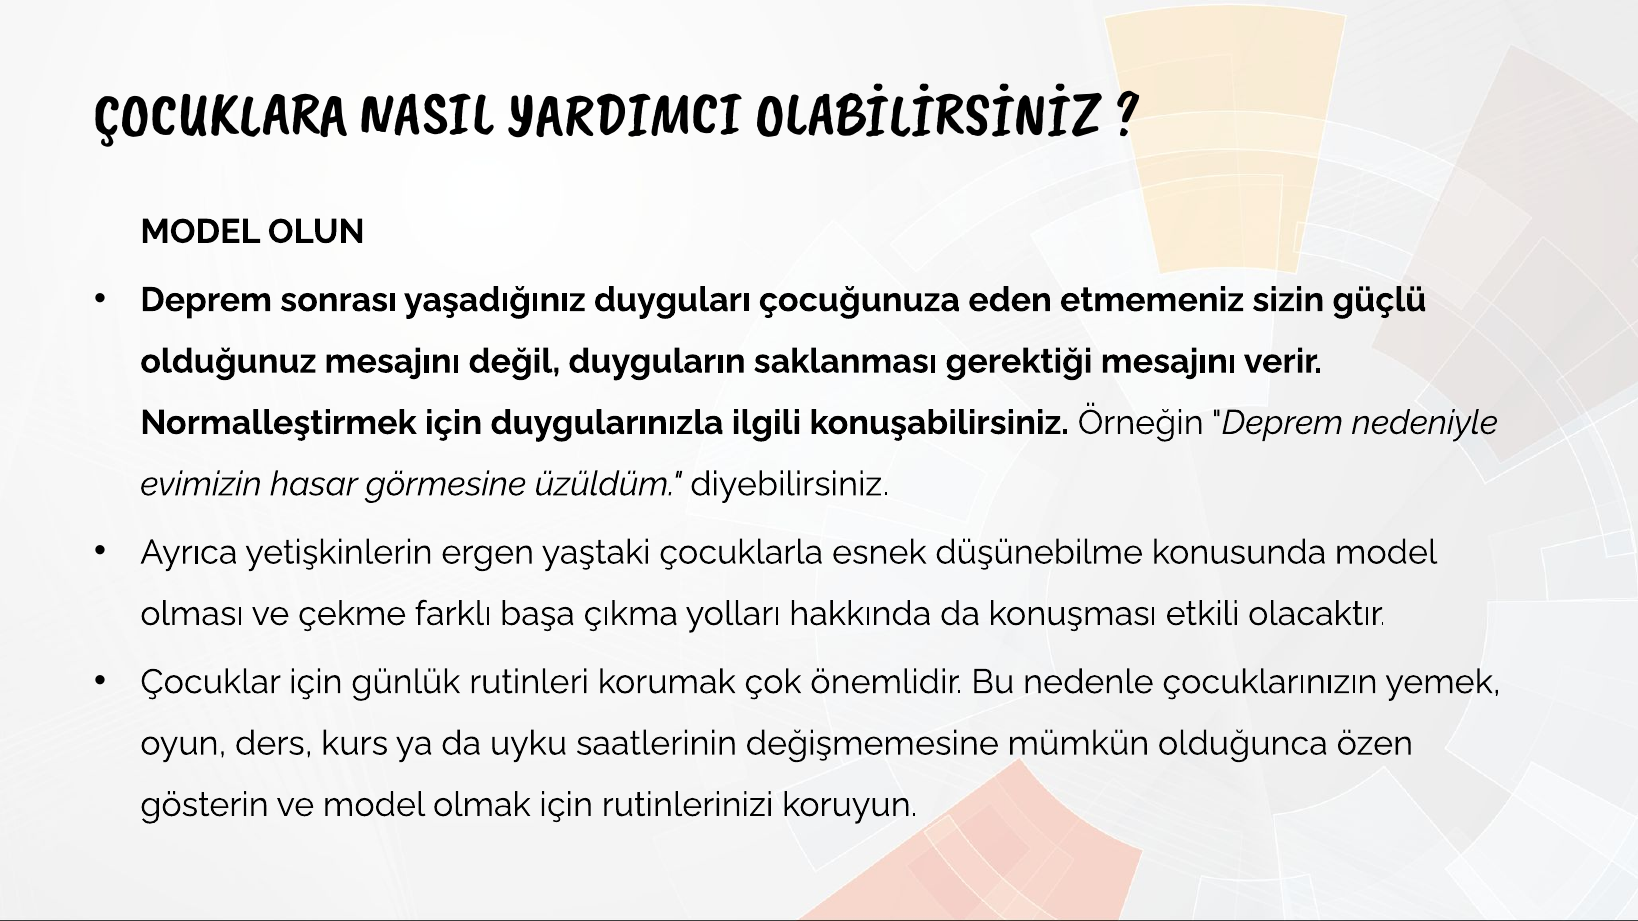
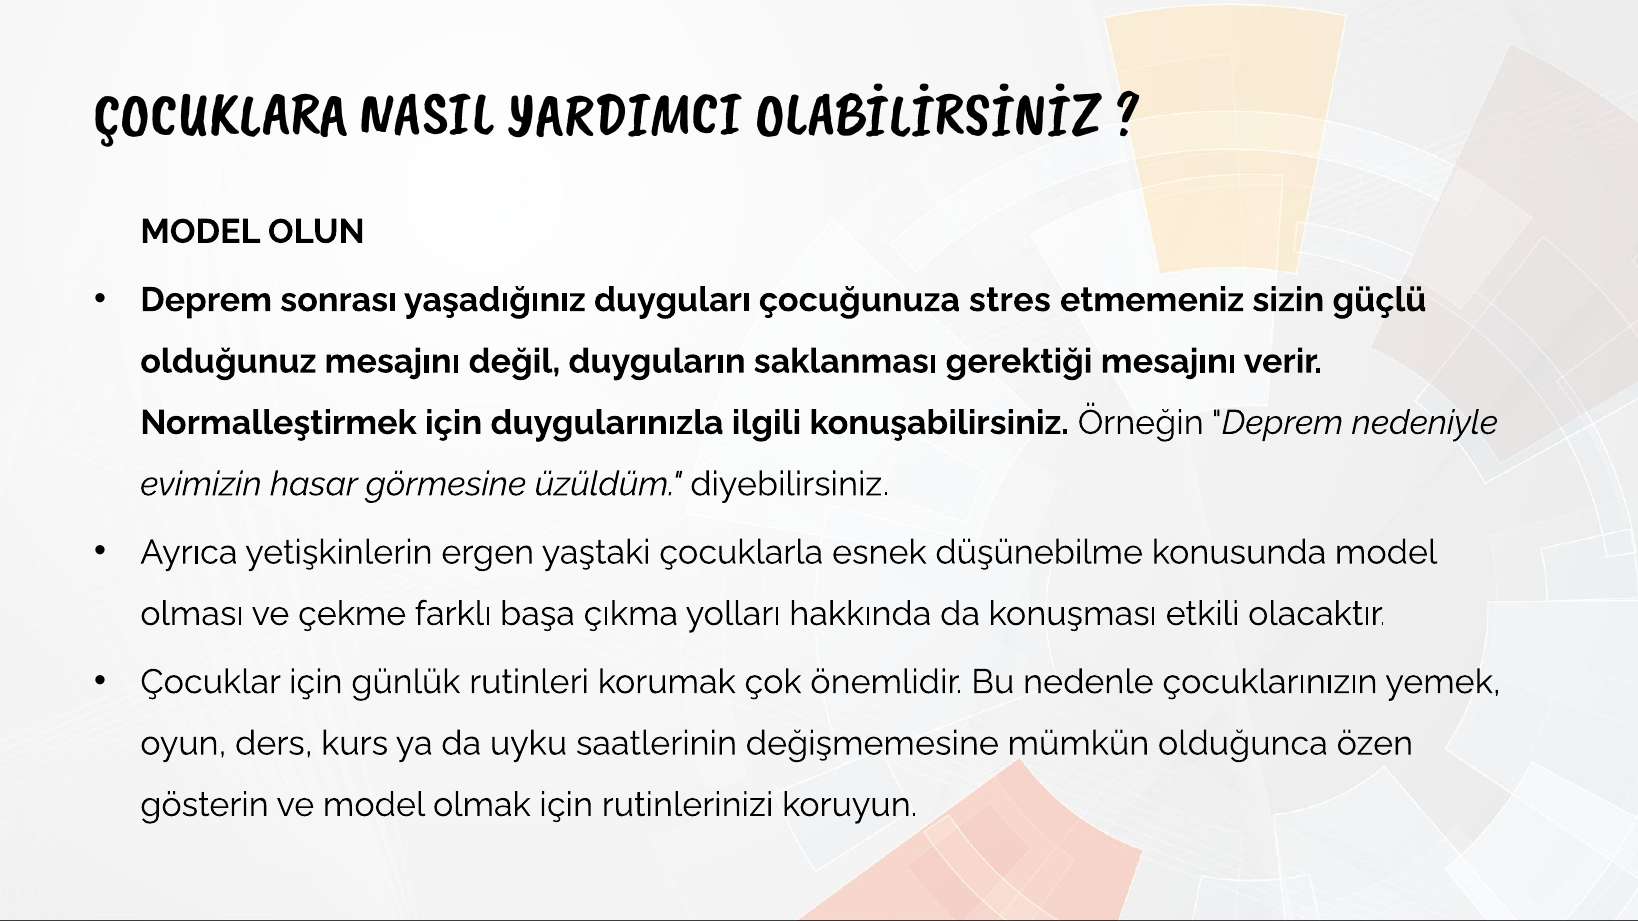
eden: eden -> stres
